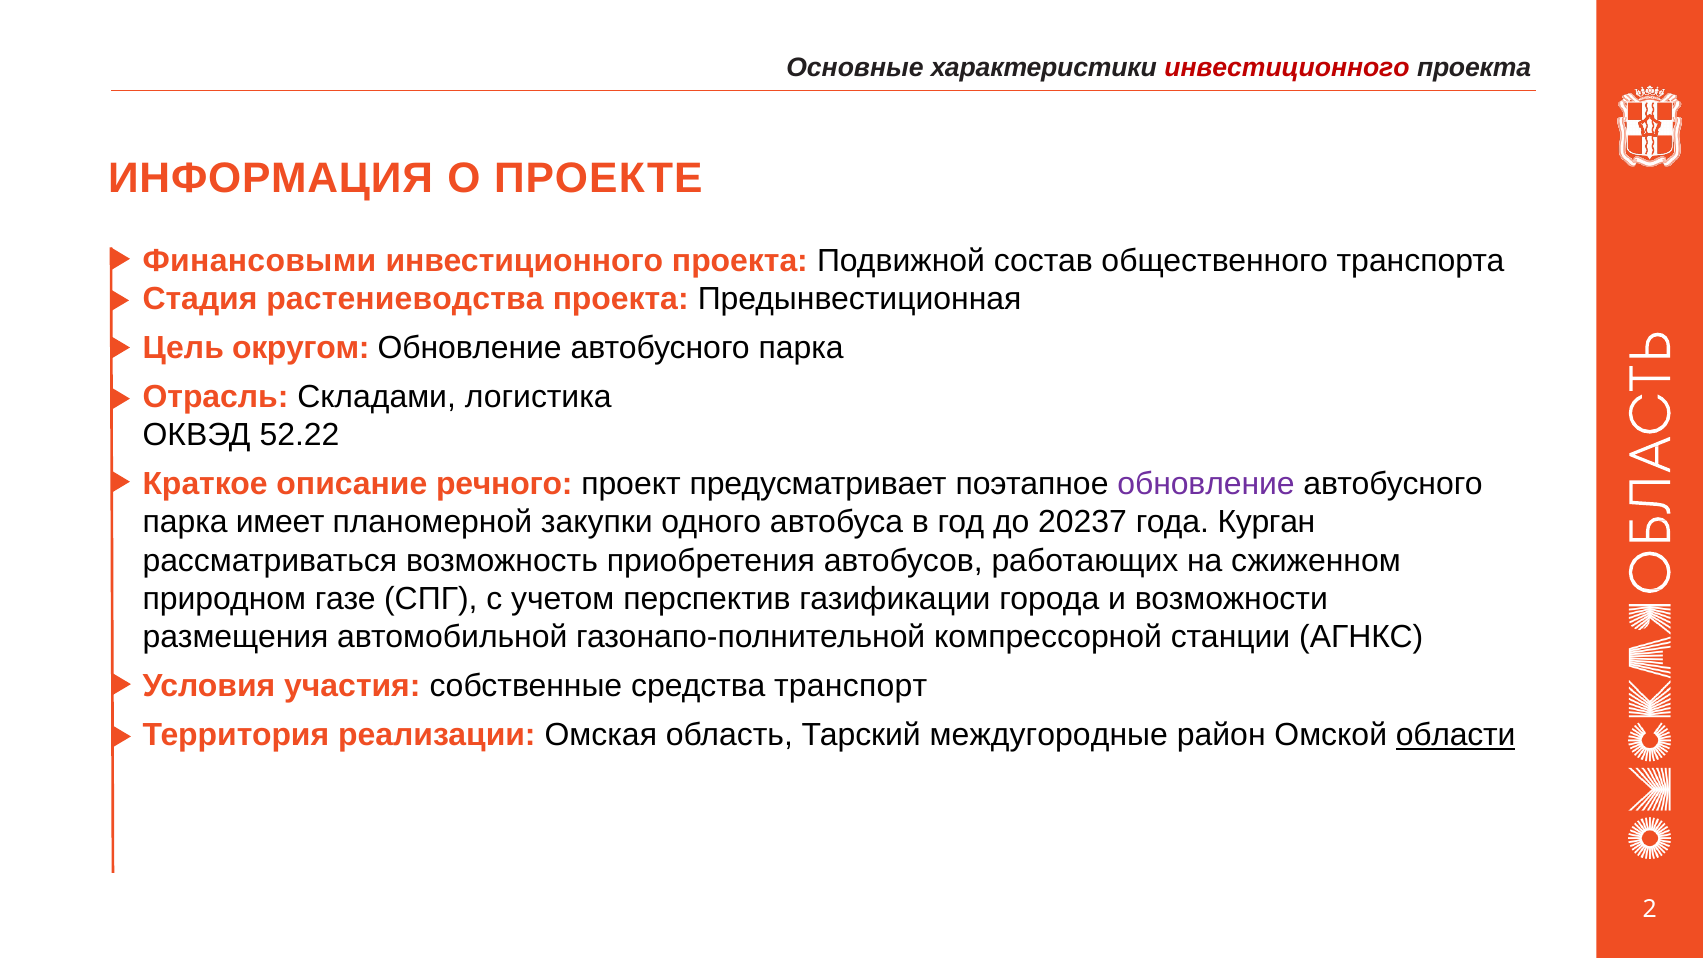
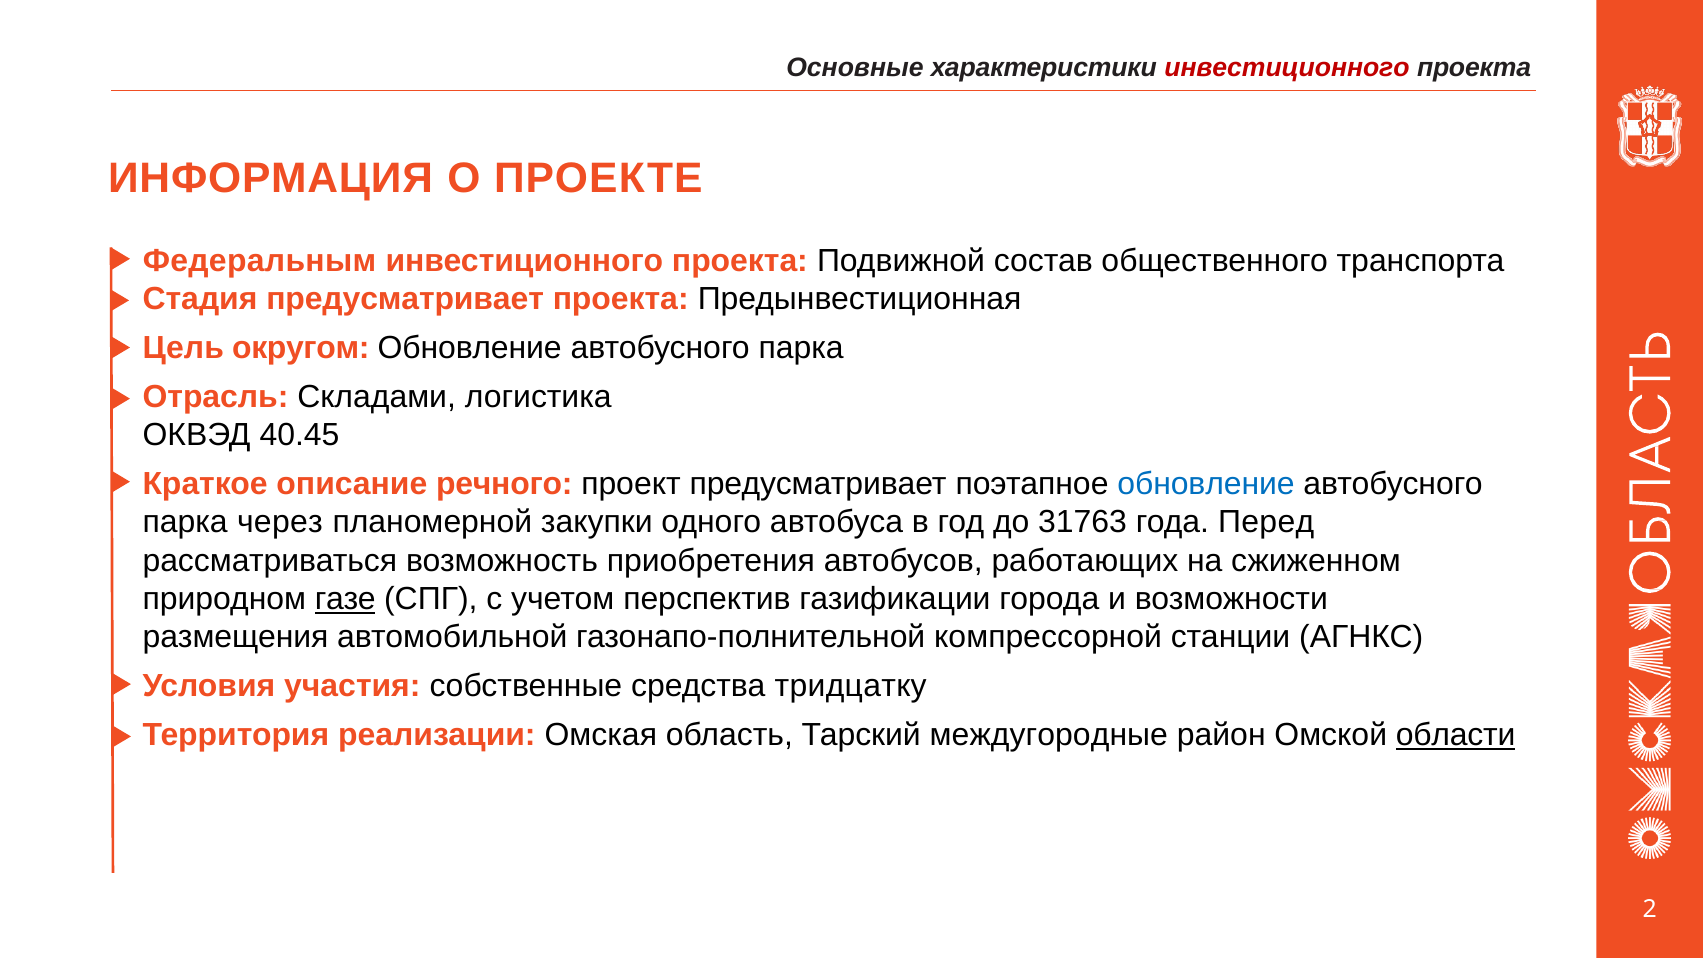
Финансовыми: Финансовыми -> Федеральным
Стадия растениеводства: растениеводства -> предусматривает
52.22: 52.22 -> 40.45
обновление at (1206, 484) colour: purple -> blue
имеет: имеет -> через
20237: 20237 -> 31763
Курган: Курган -> Перед
газе underline: none -> present
транспорт: транспорт -> тридцатку
